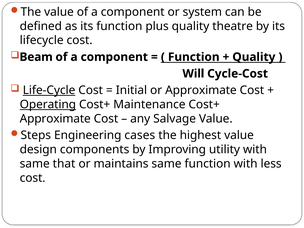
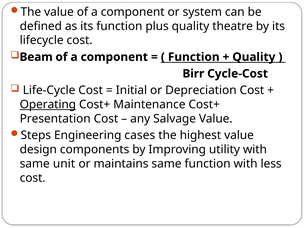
Will: Will -> Birr
Life-Cycle underline: present -> none
or Approximate: Approximate -> Depreciation
Approximate at (55, 119): Approximate -> Presentation
that: that -> unit
